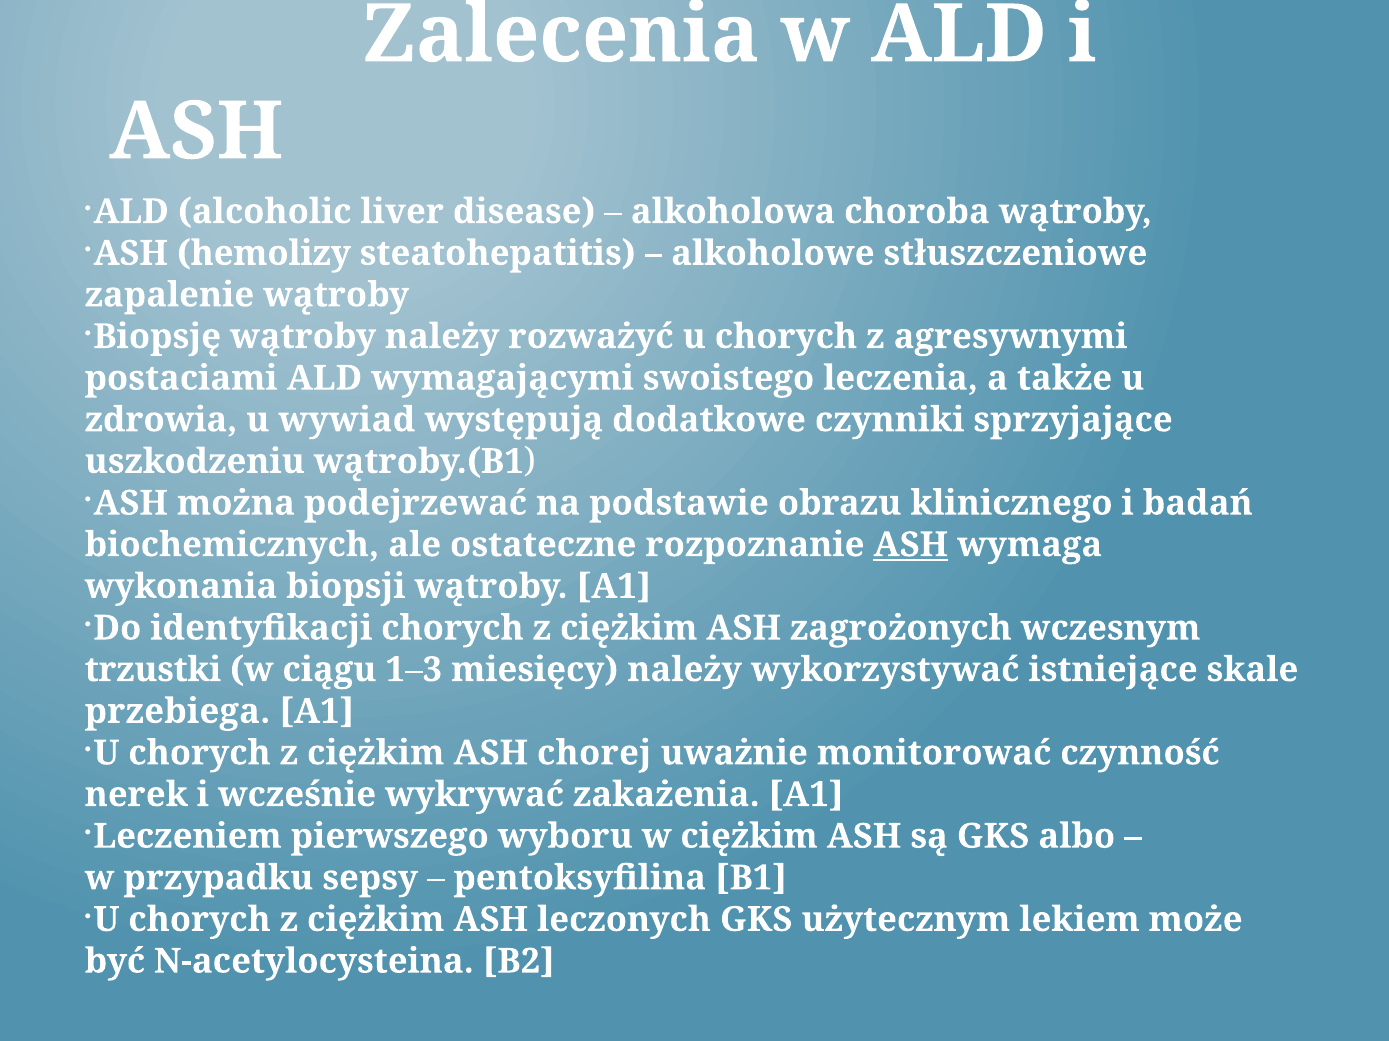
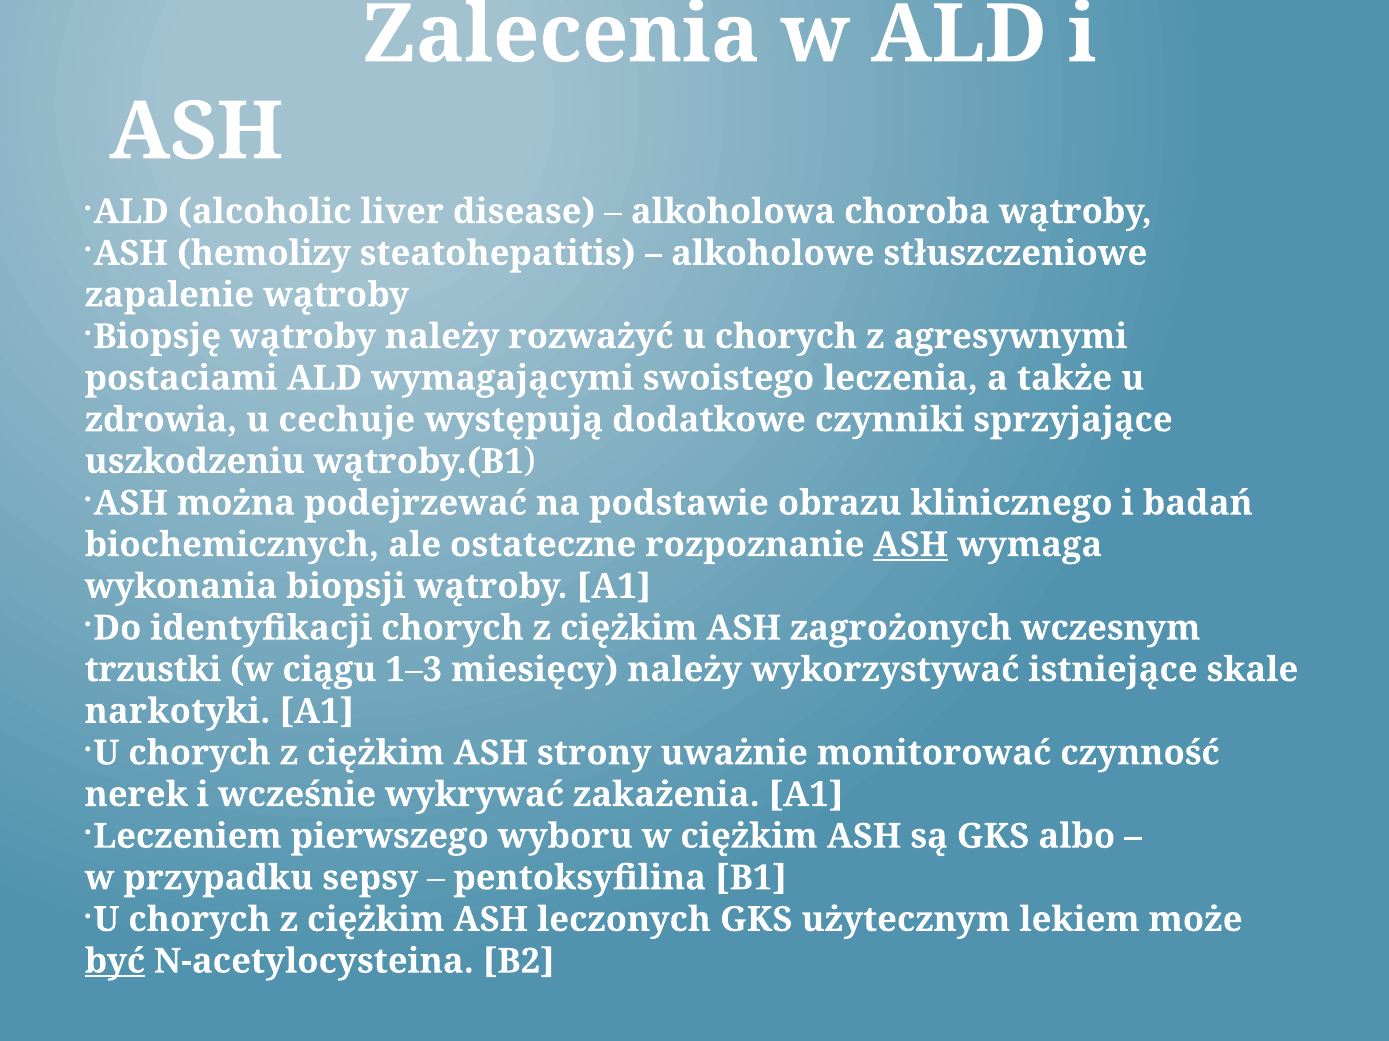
wywiad: wywiad -> cechuje
przebiega: przebiega -> narkotyki
chorej: chorej -> strony
być underline: none -> present
